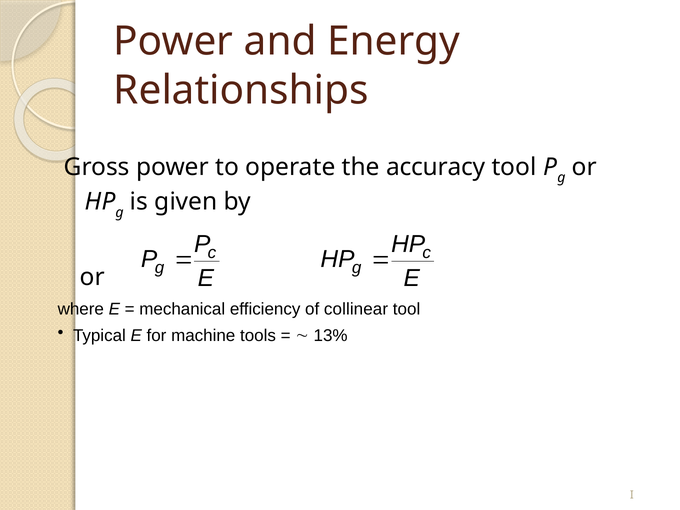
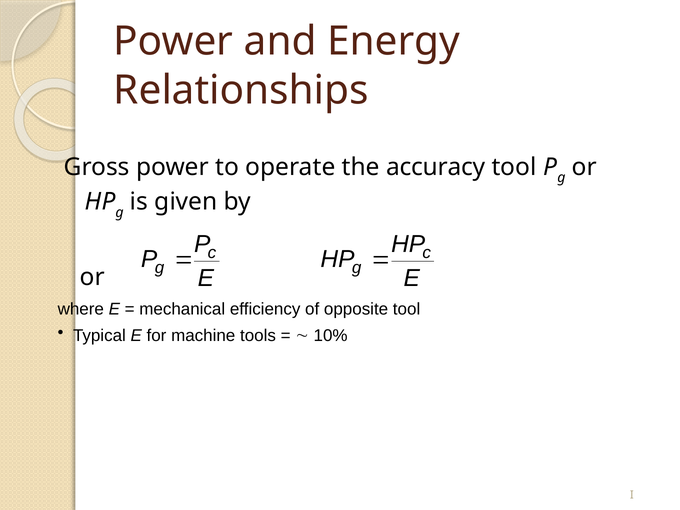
collinear: collinear -> opposite
13%: 13% -> 10%
